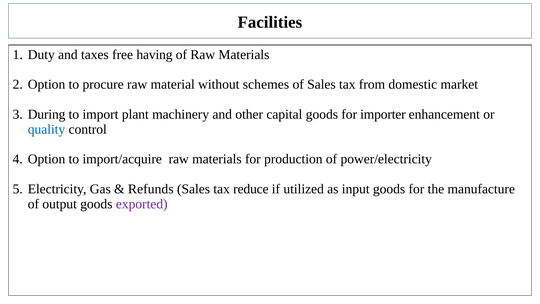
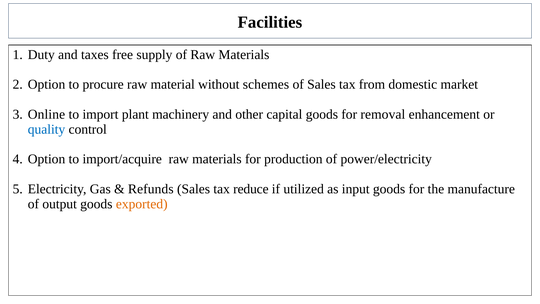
having: having -> supply
During: During -> Online
importer: importer -> removal
exported colour: purple -> orange
